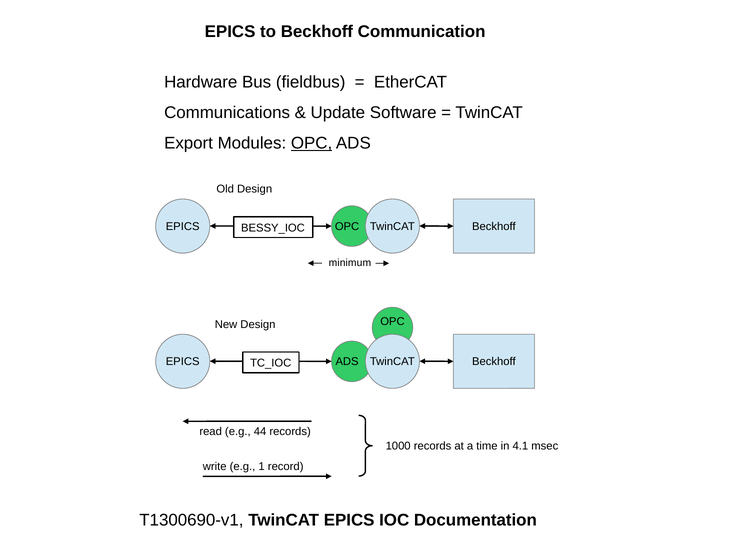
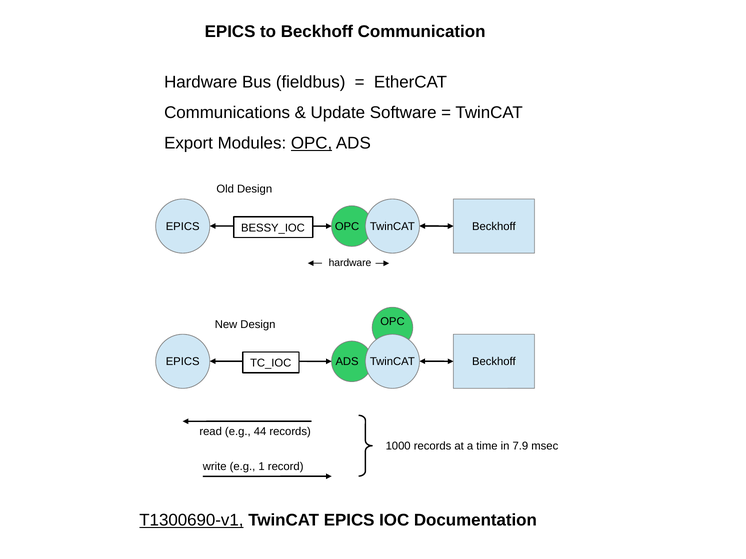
minimum at (350, 263): minimum -> hardware
4.1: 4.1 -> 7.9
T1300690-v1 underline: none -> present
